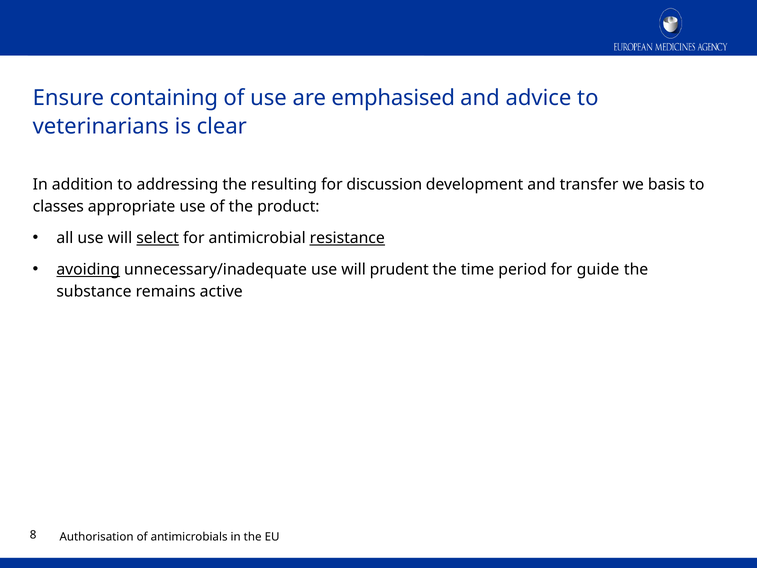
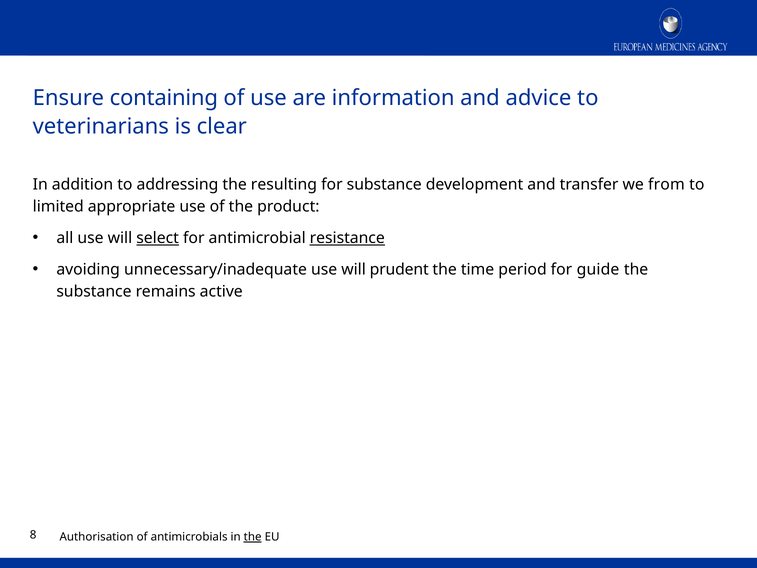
emphasised: emphasised -> information
for discussion: discussion -> substance
basis: basis -> from
classes: classes -> limited
avoiding underline: present -> none
the at (253, 537) underline: none -> present
